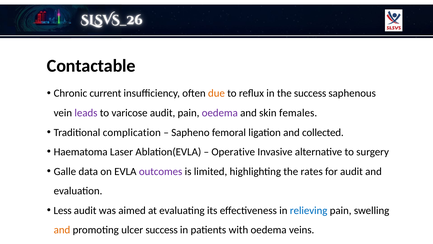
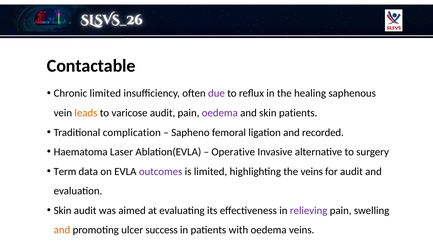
Chronic current: current -> limited
due colour: orange -> purple
the success: success -> healing
leads colour: purple -> orange
skin females: females -> patients
collected: collected -> recorded
Galle: Galle -> Term
the rates: rates -> veins
Less at (63, 210): Less -> Skin
relieving colour: blue -> purple
